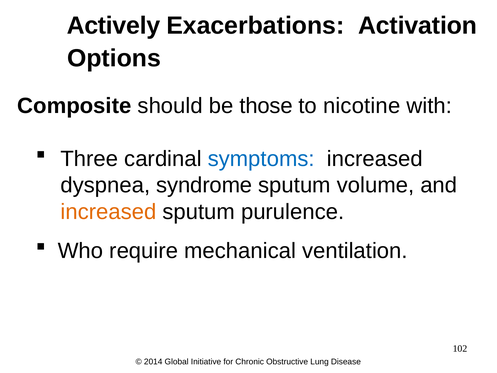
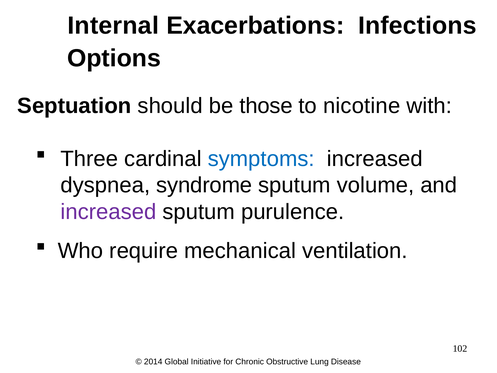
Actively: Actively -> Internal
Activation: Activation -> Infections
Composite: Composite -> Septuation
increased at (108, 212) colour: orange -> purple
